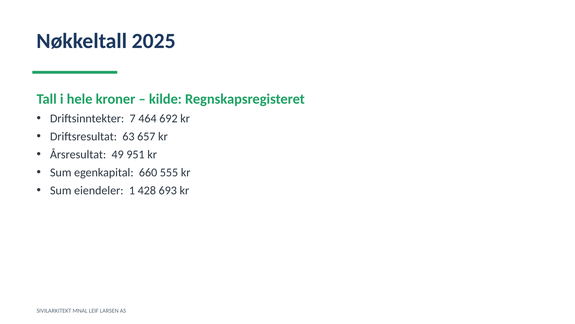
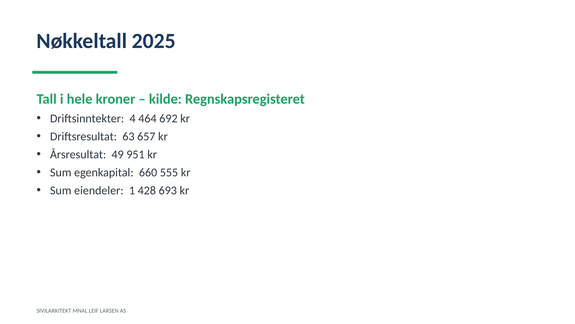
7: 7 -> 4
